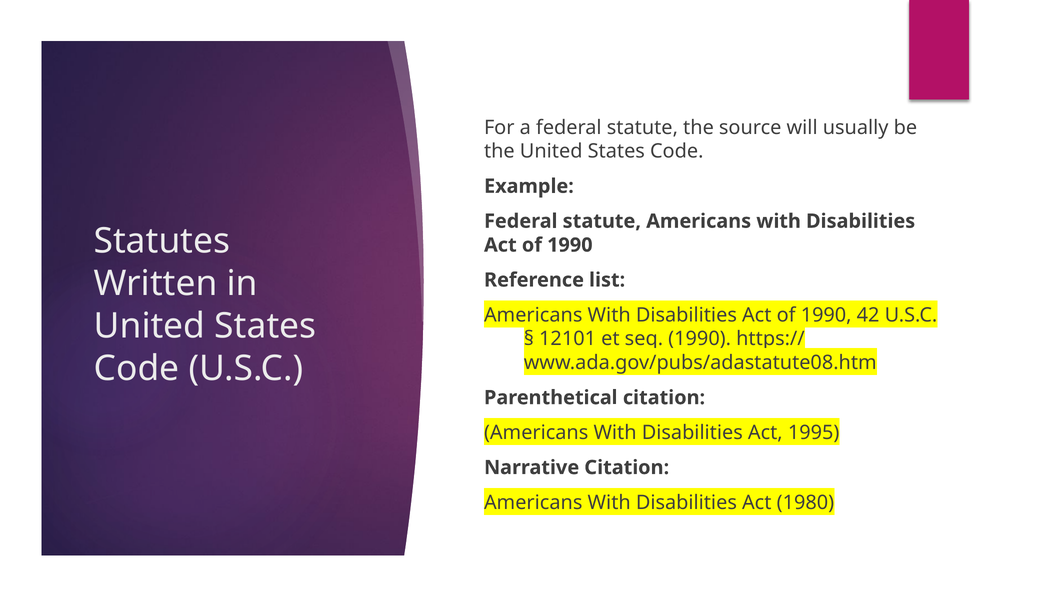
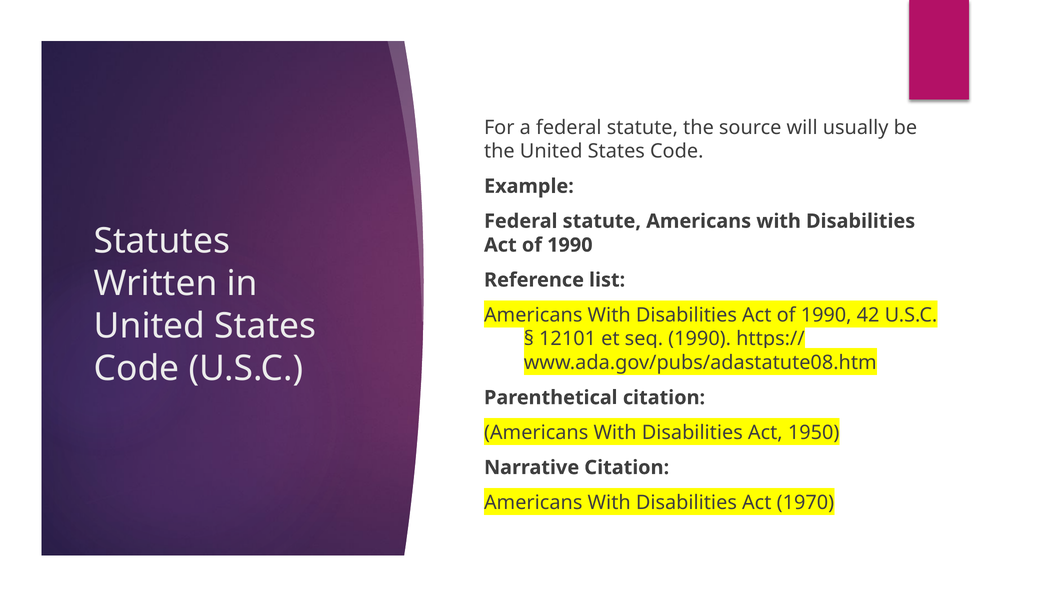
1995: 1995 -> 1950
1980: 1980 -> 1970
